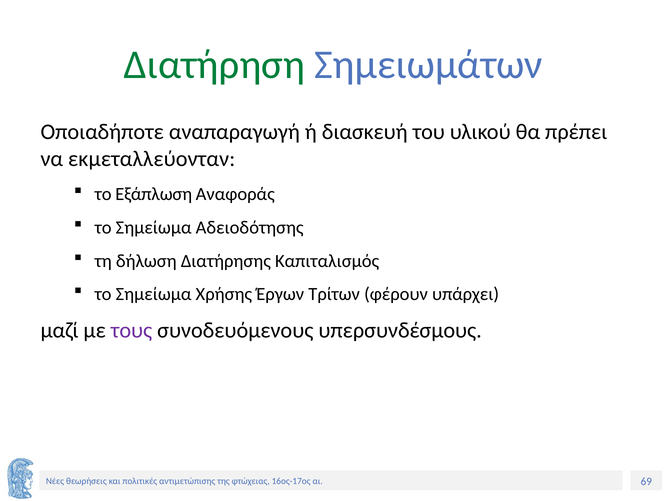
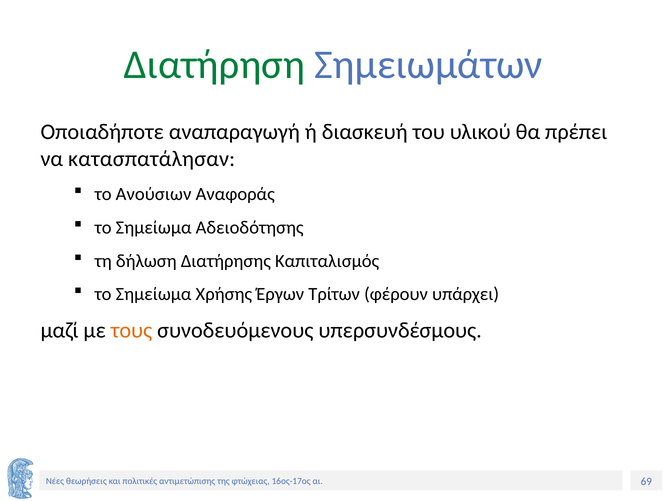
εκμεταλλεύονταν: εκμεταλλεύονταν -> κατασπατάλησαν
Εξάπλωση: Εξάπλωση -> Ανούσιων
τους colour: purple -> orange
